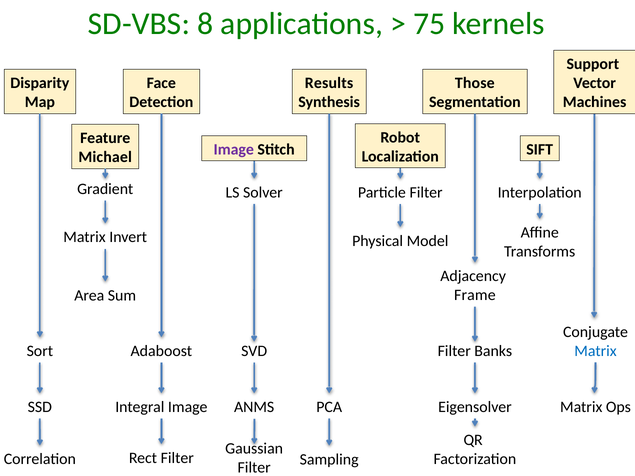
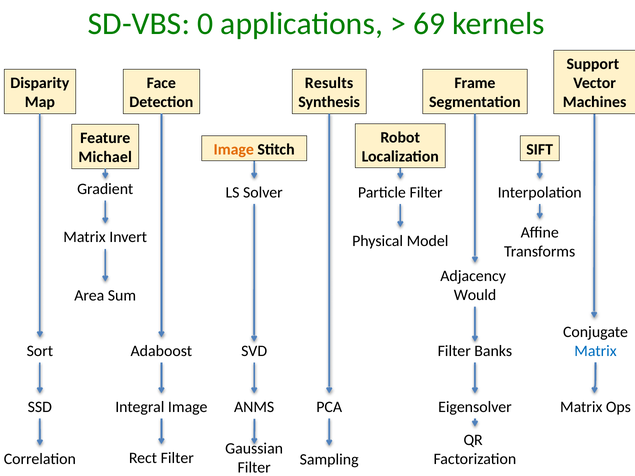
8: 8 -> 0
75: 75 -> 69
Those: Those -> Frame
Image at (234, 149) colour: purple -> orange
Frame: Frame -> Would
